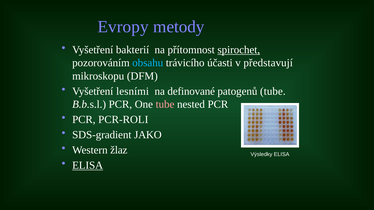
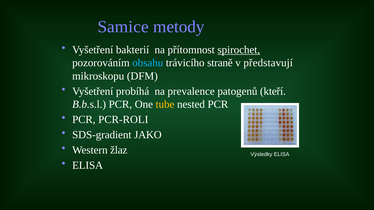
Evropy: Evropy -> Samice
účasti: účasti -> straně
lesními: lesními -> probíhá
definované: definované -> prevalence
patogenů tube: tube -> kteří
tube at (165, 104) colour: pink -> yellow
ELISA at (88, 166) underline: present -> none
